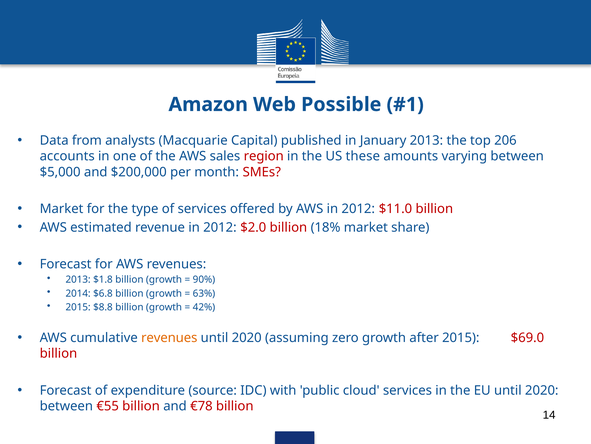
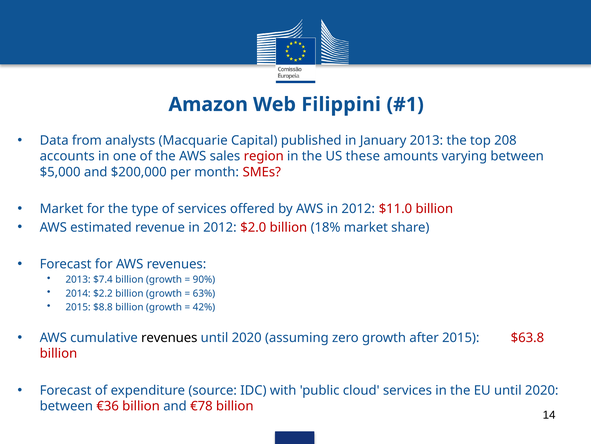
Possible: Possible -> Filippini
206: 206 -> 208
$1.8: $1.8 -> $7.4
$6.8: $6.8 -> $2.2
revenues at (169, 337) colour: orange -> black
$69.0: $69.0 -> $63.8
€55: €55 -> €36
